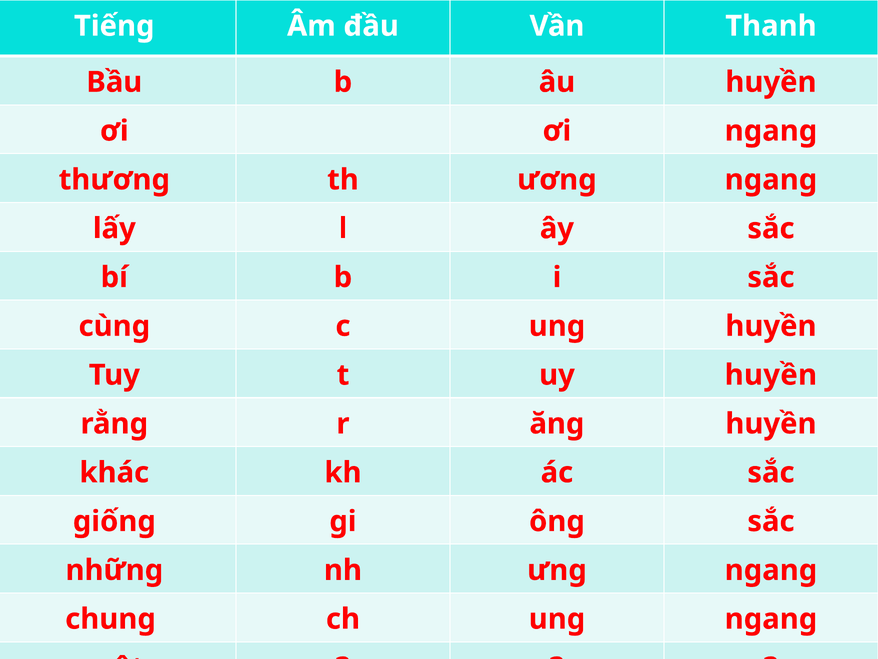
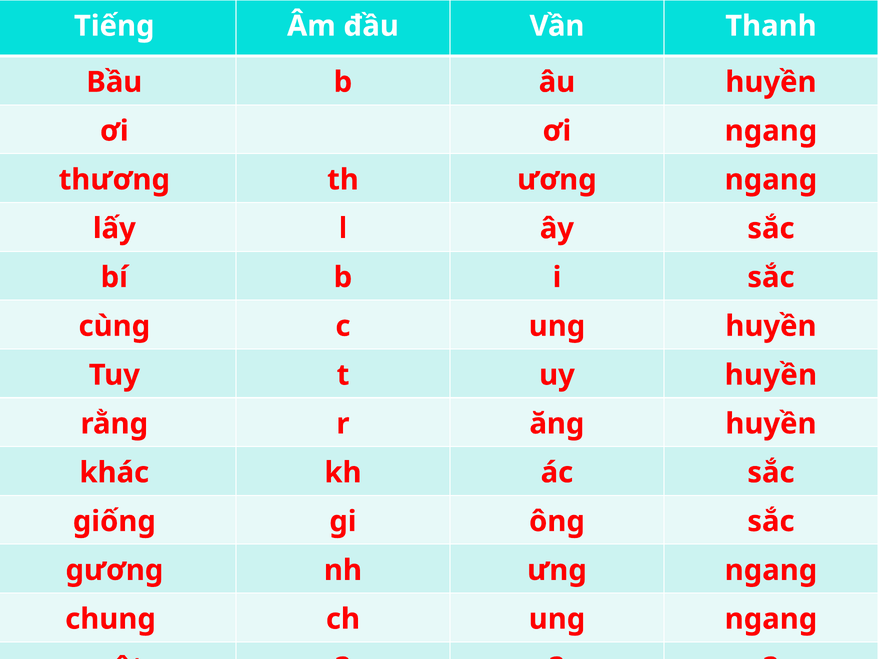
những: những -> gương
